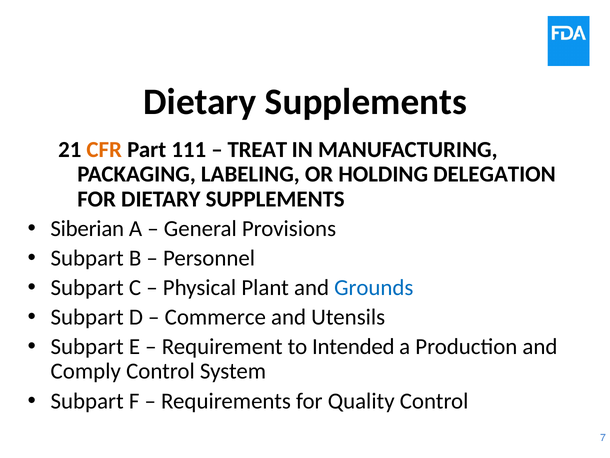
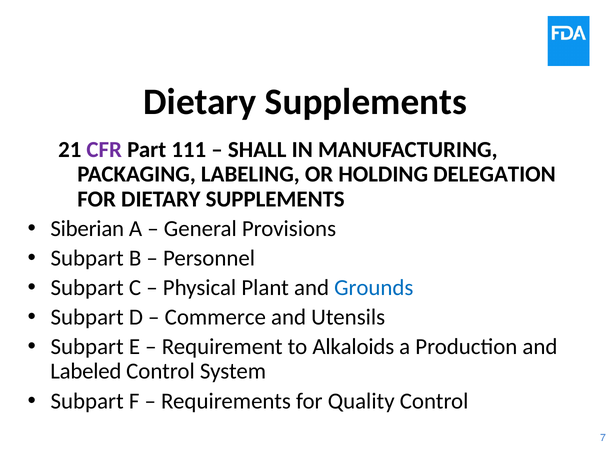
CFR colour: orange -> purple
TREAT: TREAT -> SHALL
Intended: Intended -> Alkaloids
Comply: Comply -> Labeled
